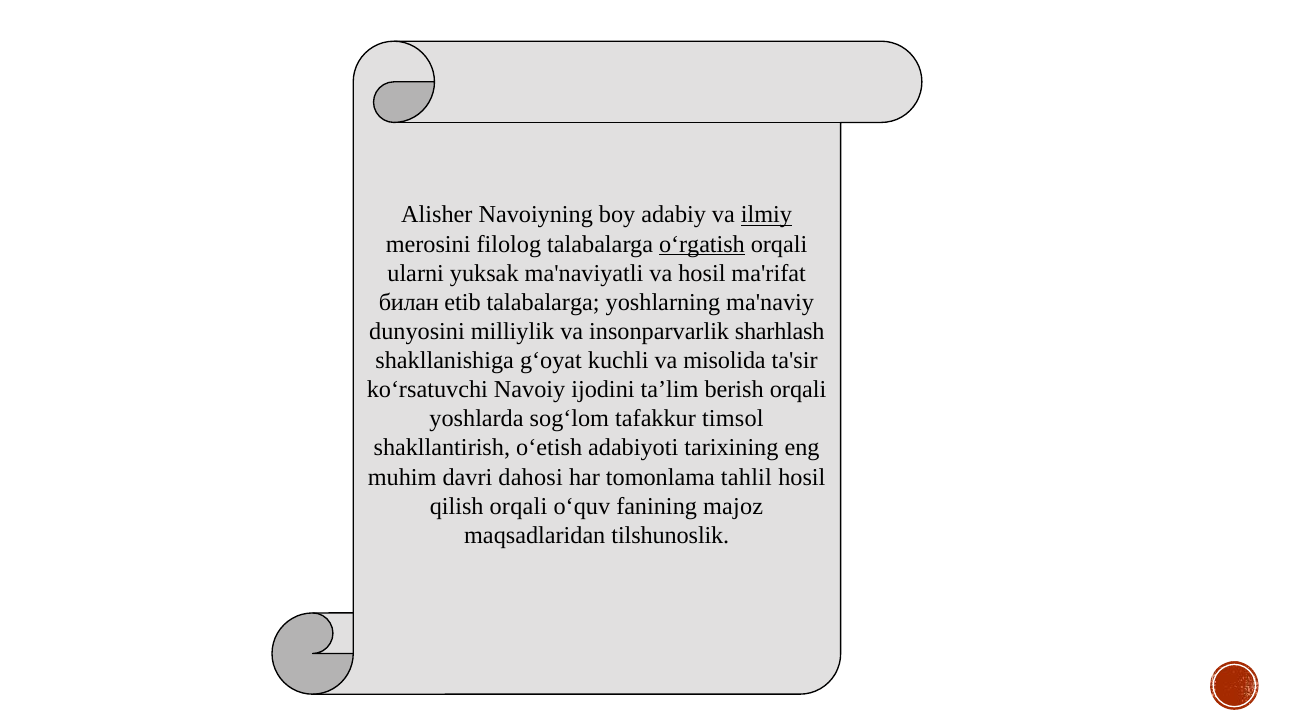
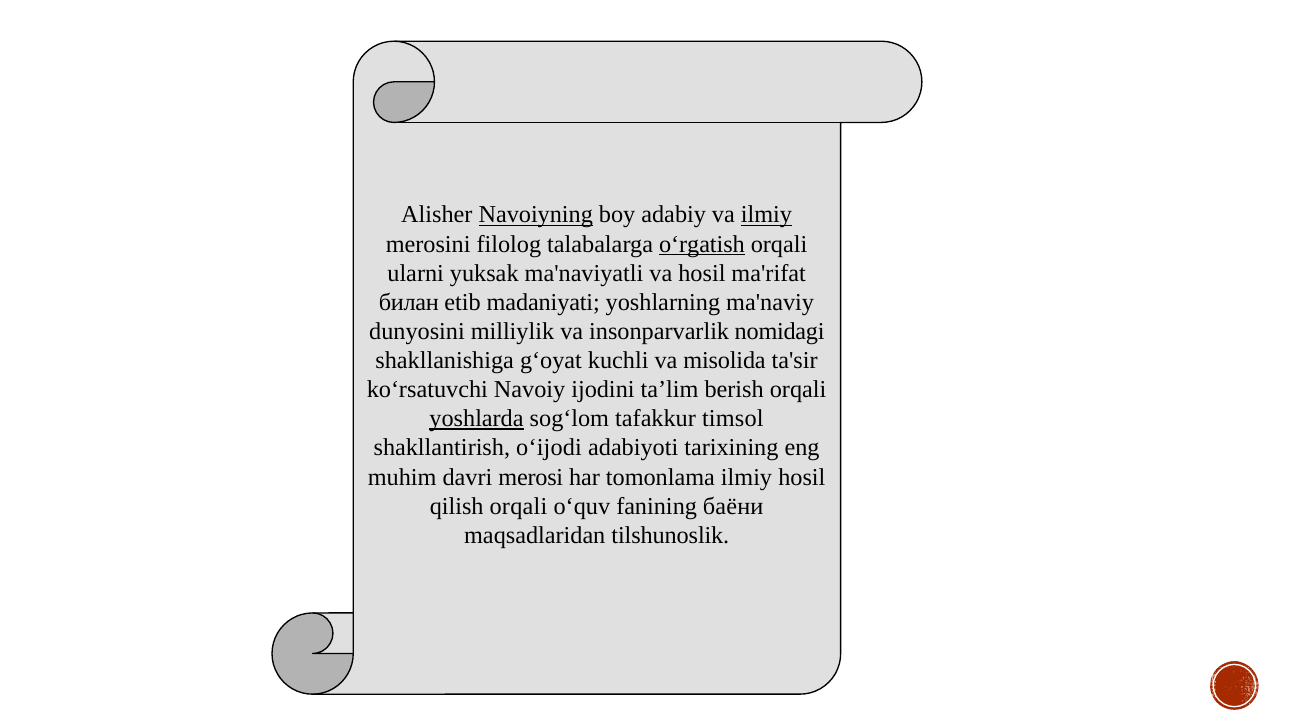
Navoiyning underline: none -> present
etib talabalarga: talabalarga -> madaniyati
sharhlash: sharhlash -> nomidagi
yoshlarda underline: none -> present
o‘etish: o‘etish -> o‘ijodi
dahosi: dahosi -> merosi
tomonlama tahlil: tahlil -> ilmiy
majoz: majoz -> баёни
